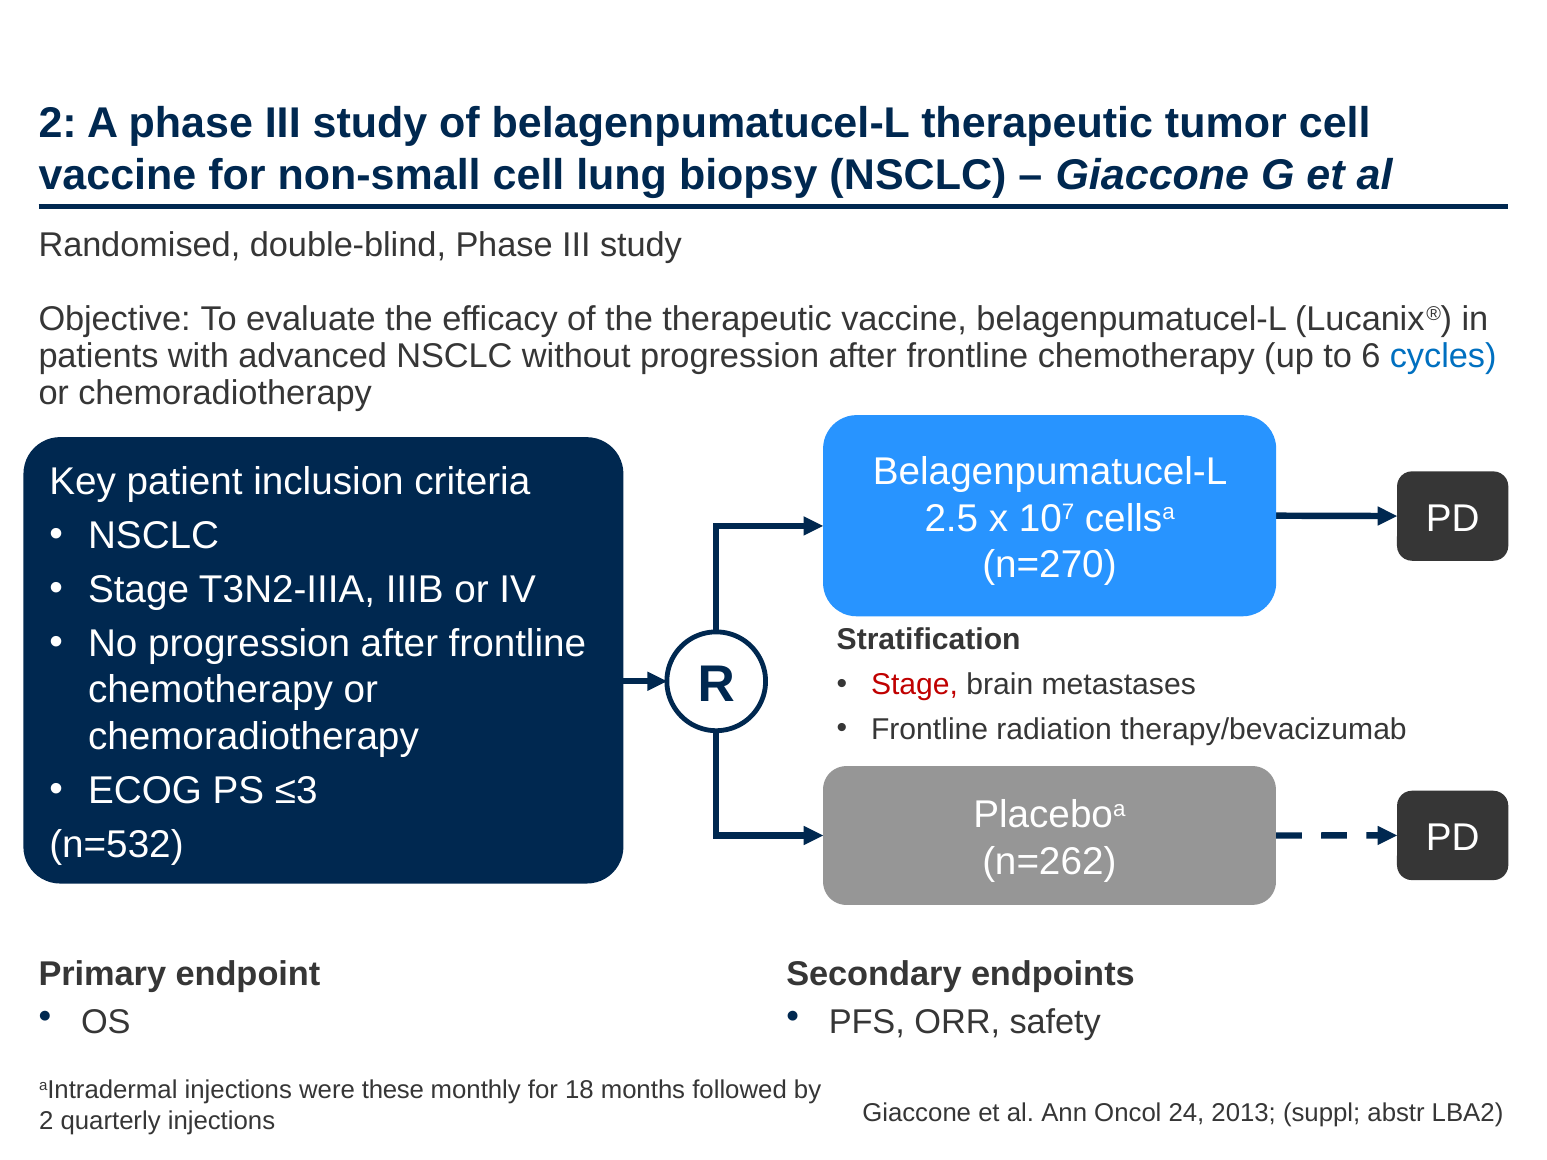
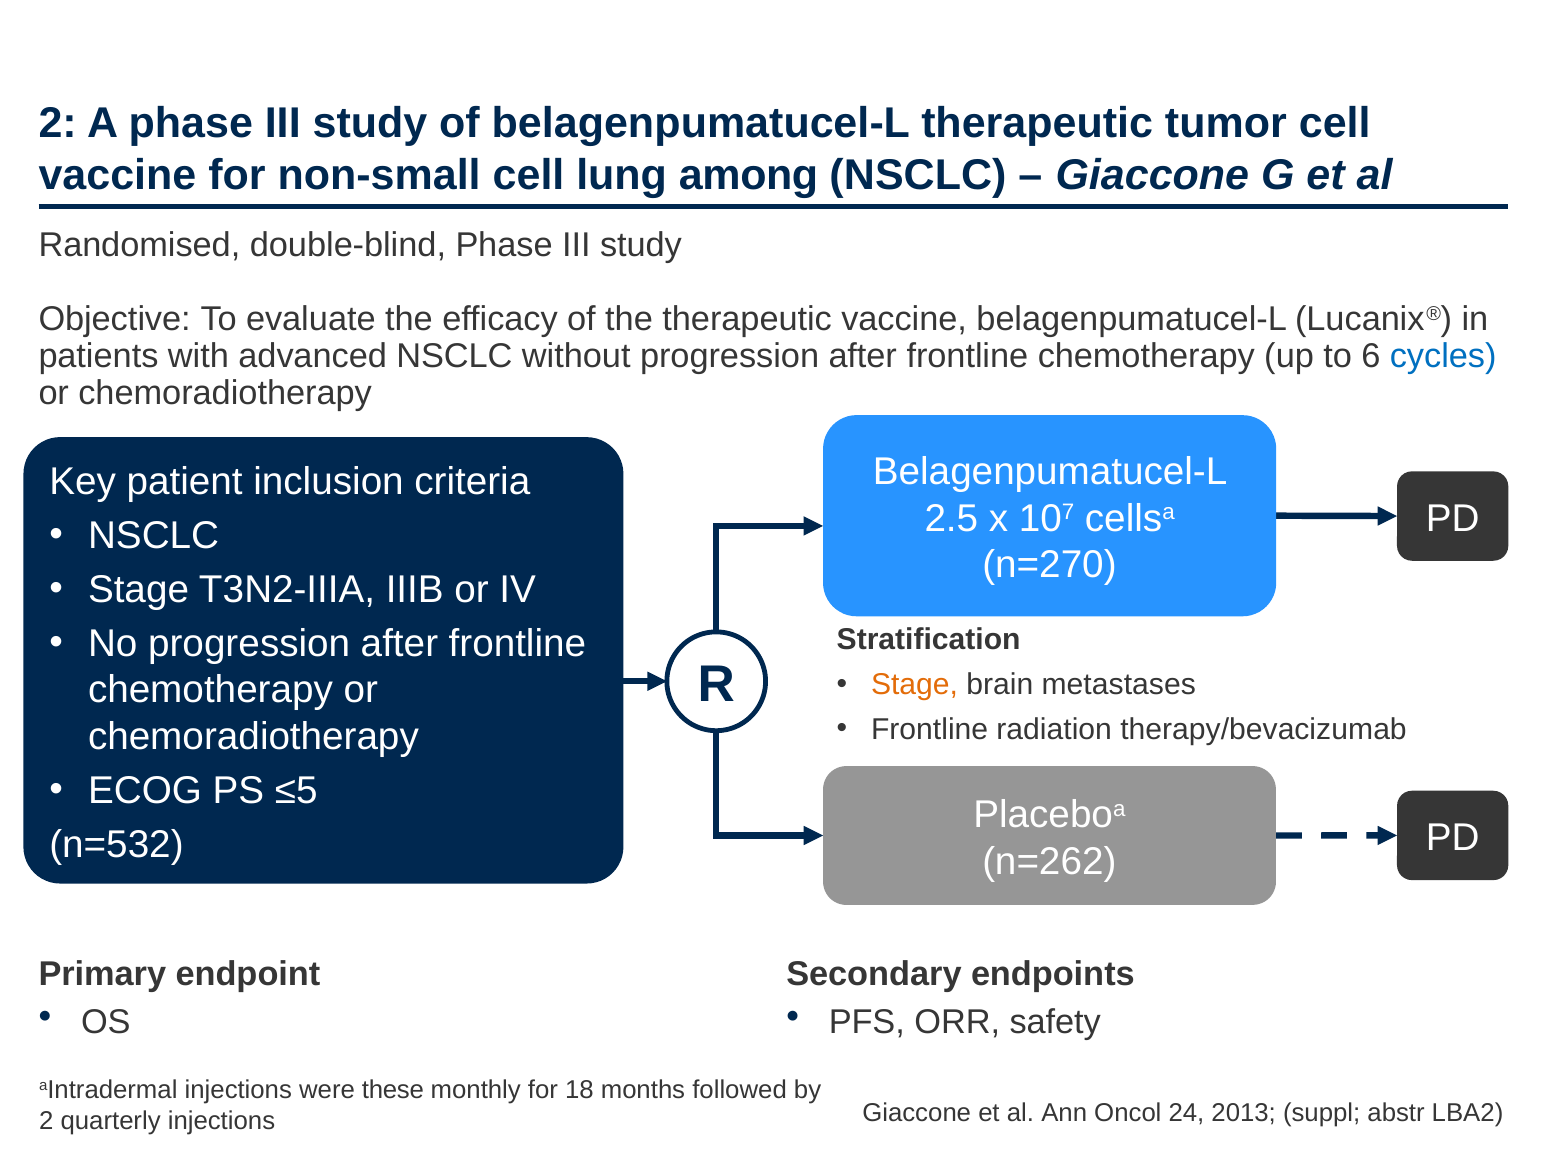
biopsy: biopsy -> among
Stage at (915, 685) colour: red -> orange
≤3: ≤3 -> ≤5
